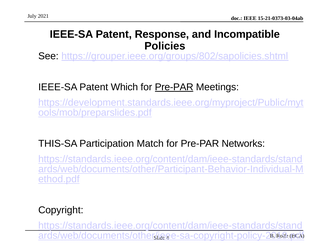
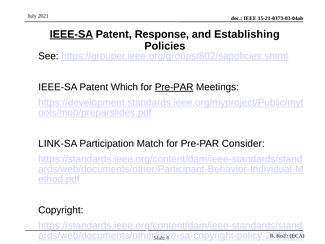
IEEE-SA at (71, 34) underline: none -> present
Incompatible: Incompatible -> Establishing
THIS-SA: THIS-SA -> LINK-SA
Networks: Networks -> Consider
